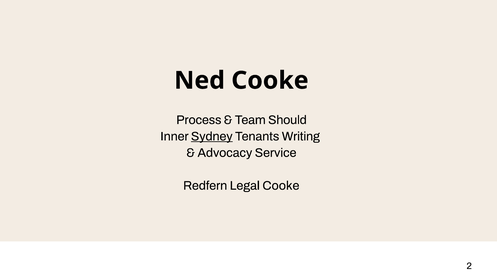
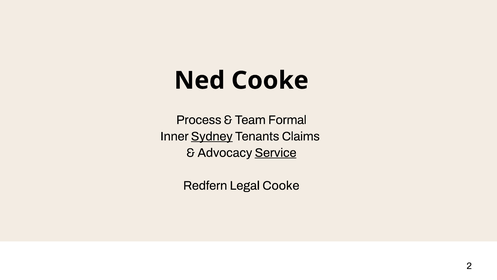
Should: Should -> Formal
Writing: Writing -> Claims
Service underline: none -> present
